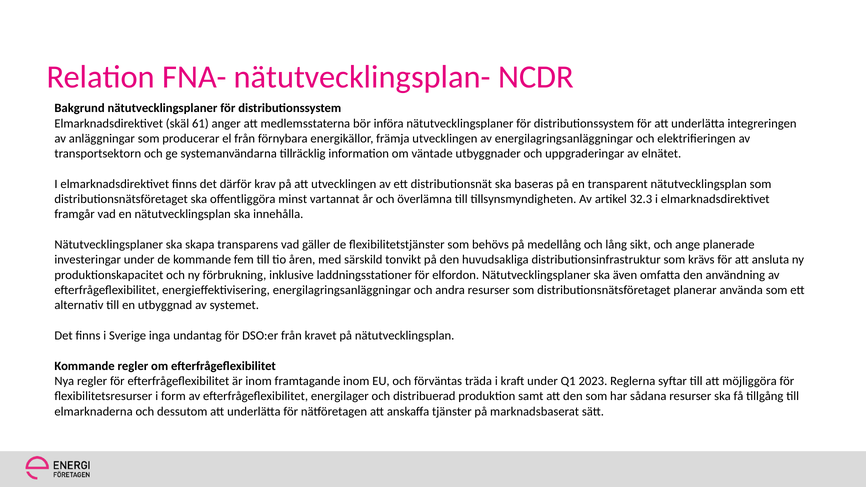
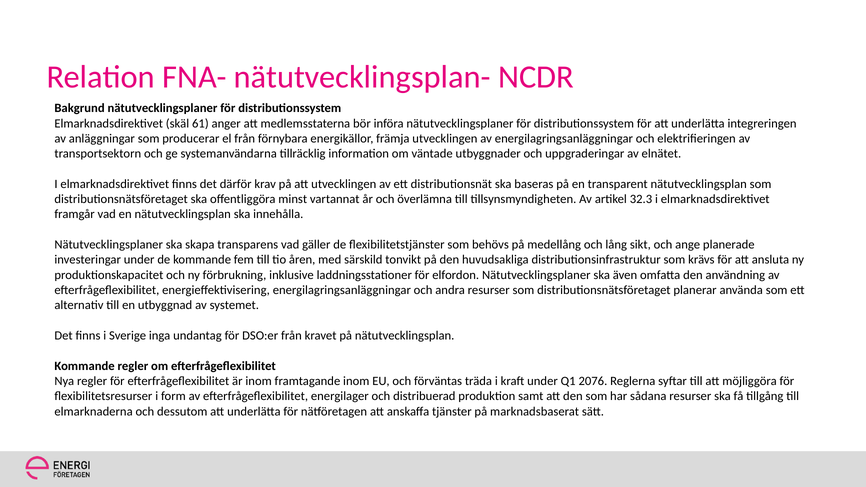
2023: 2023 -> 2076
